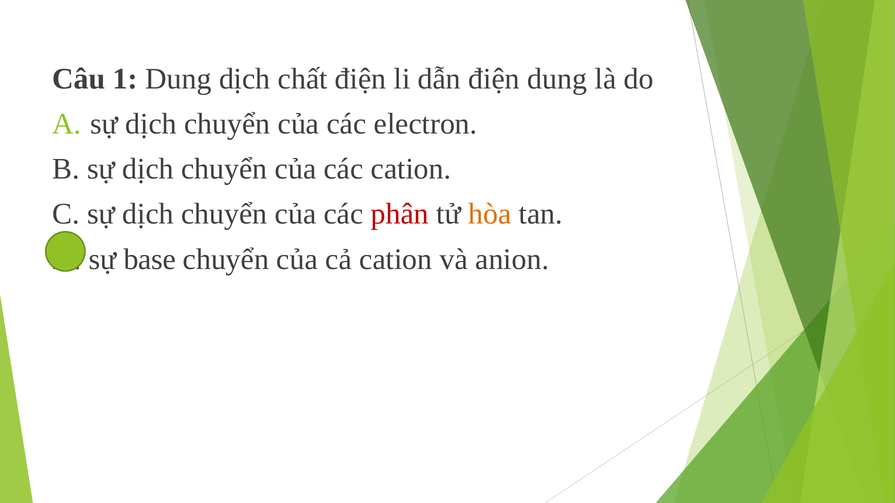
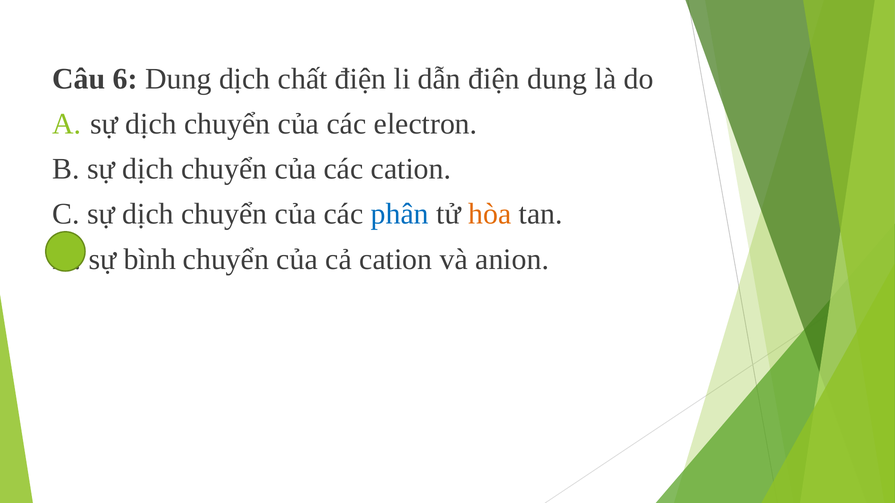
1: 1 -> 6
phân colour: red -> blue
base: base -> bình
